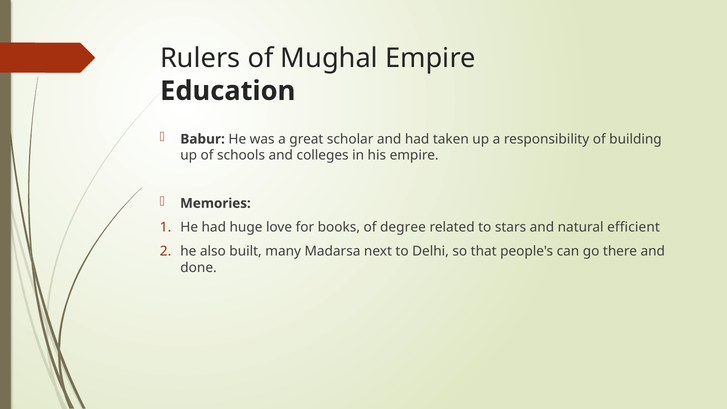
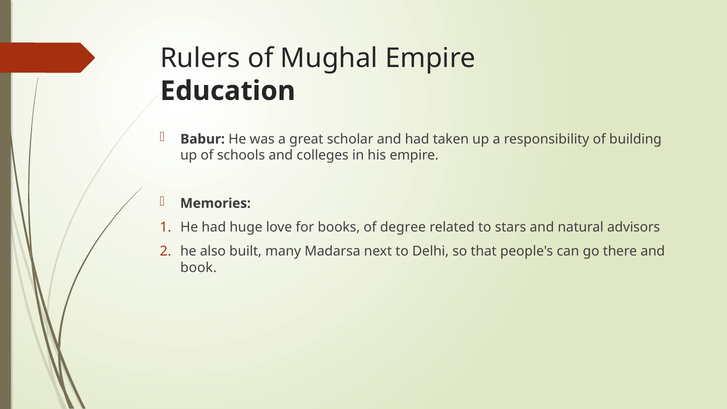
efficient: efficient -> advisors
done: done -> book
